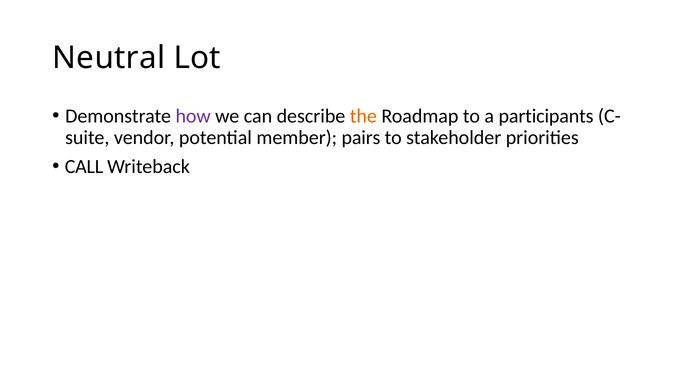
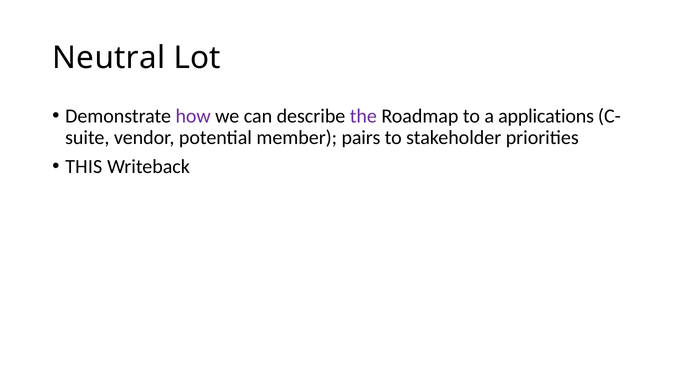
the colour: orange -> purple
participants: participants -> applications
CALL: CALL -> THIS
